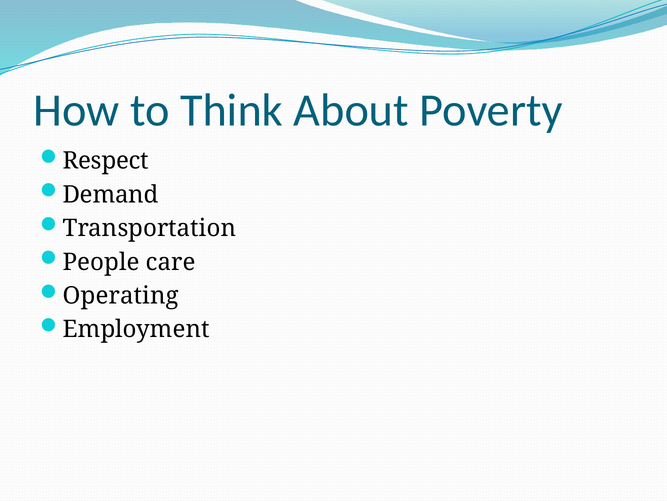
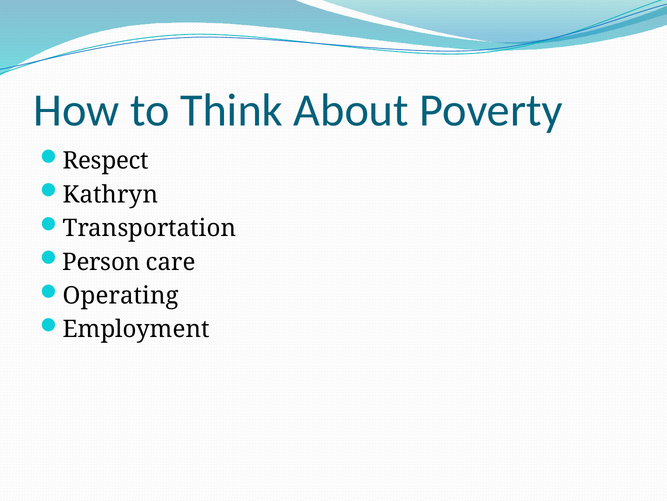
Demand: Demand -> Kathryn
People: People -> Person
